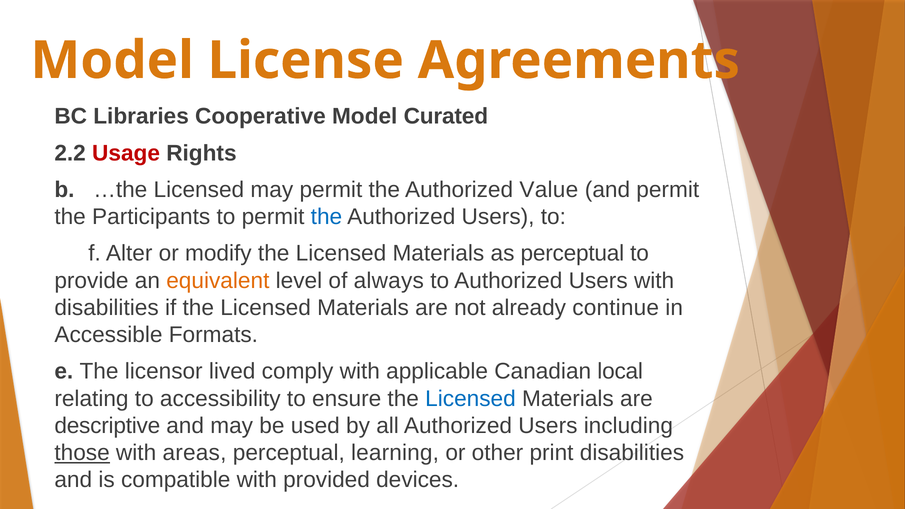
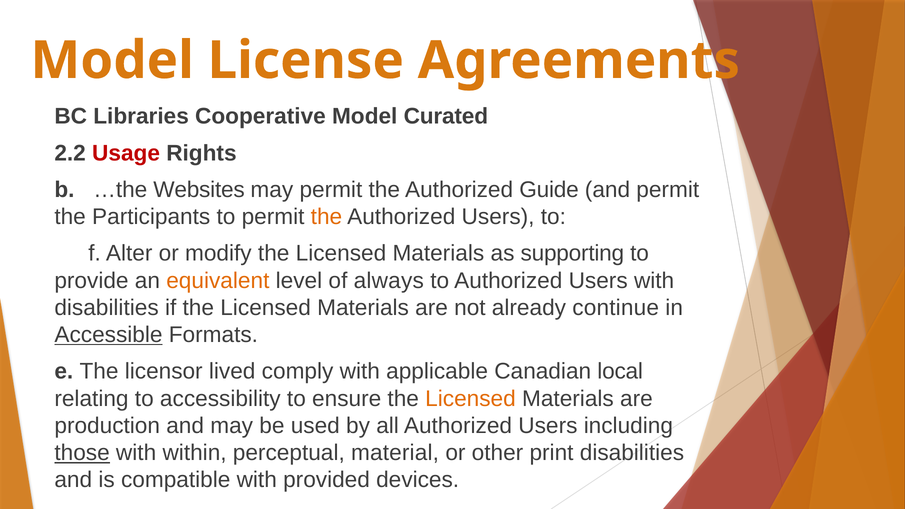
…the Licensed: Licensed -> Websites
Value: Value -> Guide
the at (326, 217) colour: blue -> orange
as perceptual: perceptual -> supporting
Accessible underline: none -> present
Licensed at (470, 399) colour: blue -> orange
descriptive: descriptive -> production
areas: areas -> within
learning: learning -> material
